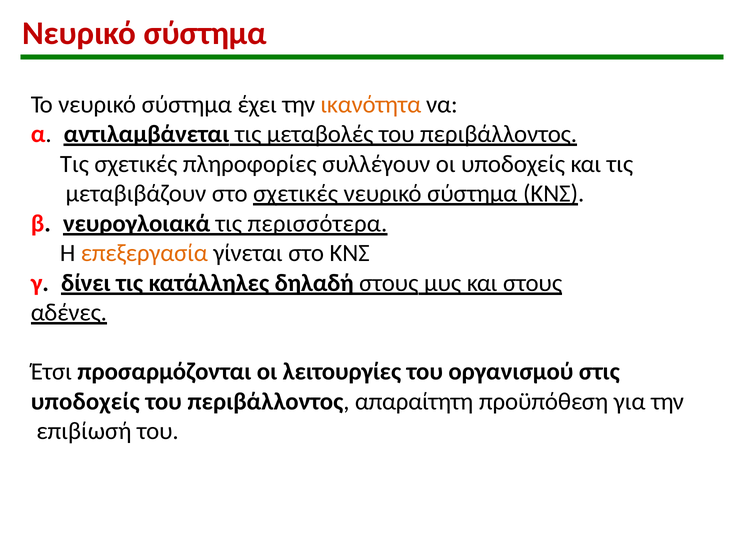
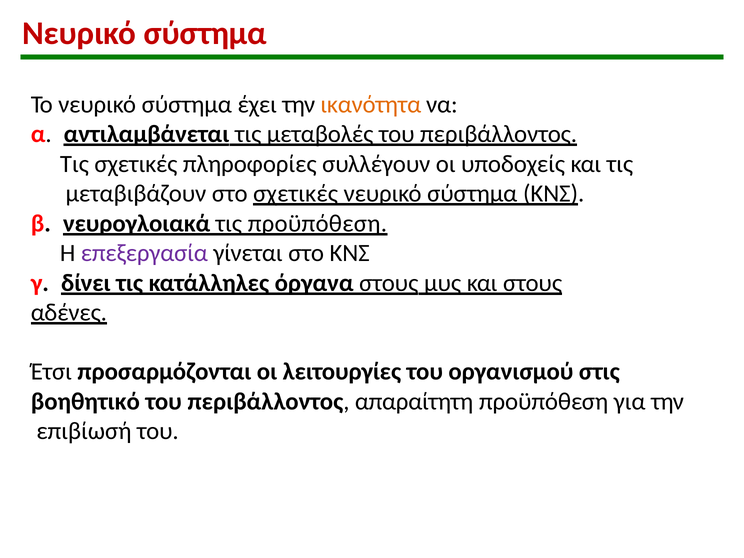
τις περισσότερα: περισσότερα -> προϋπόθεση
επεξεργασία colour: orange -> purple
δηλαδή: δηλαδή -> όργανα
υποδοχείς at (85, 401): υποδοχείς -> βοηθητικό
